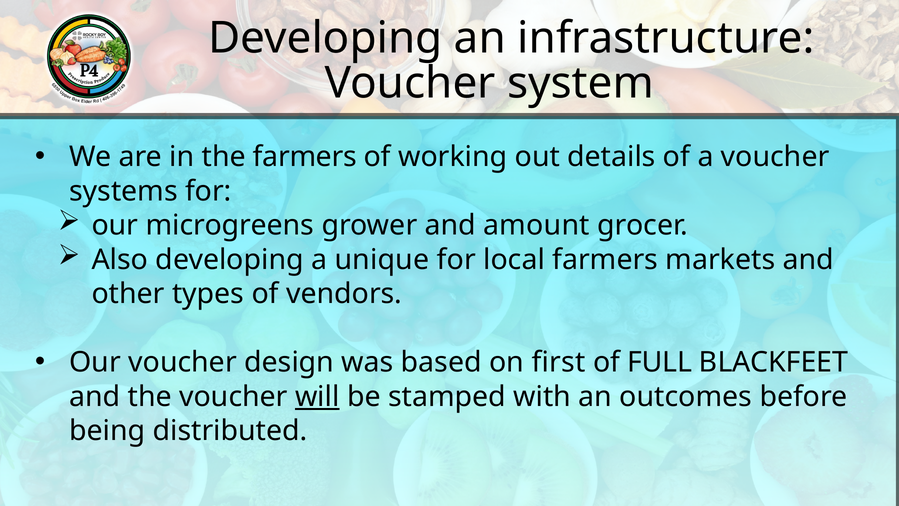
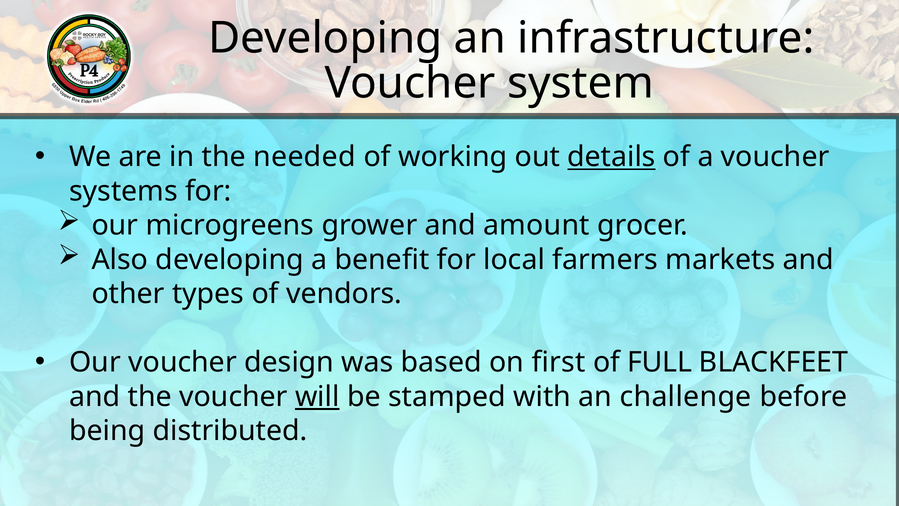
the farmers: farmers -> needed
details underline: none -> present
unique: unique -> benefit
outcomes: outcomes -> challenge
